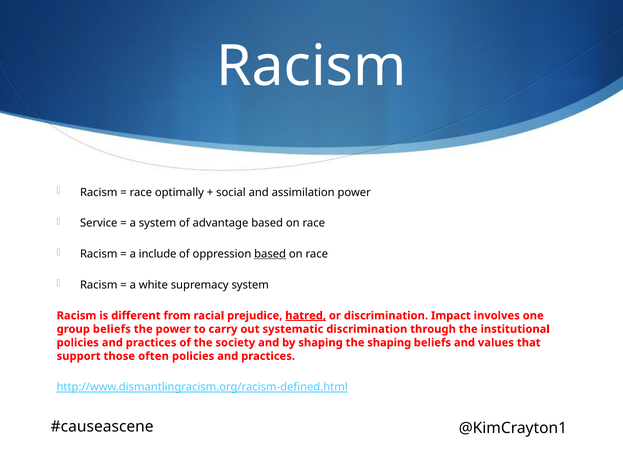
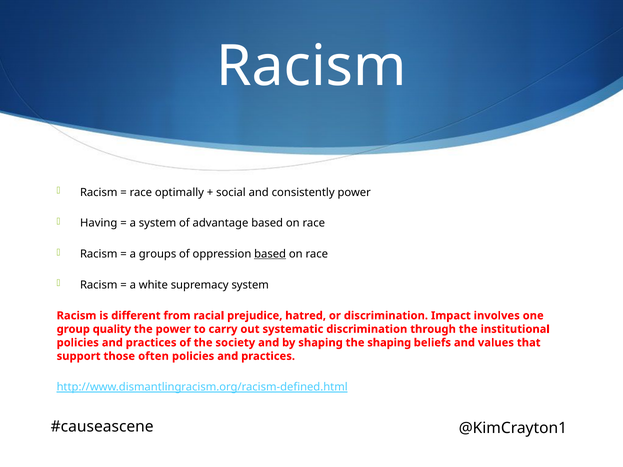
assimilation: assimilation -> consistently
Service: Service -> Having
include: include -> groups
hatred underline: present -> none
group beliefs: beliefs -> quality
